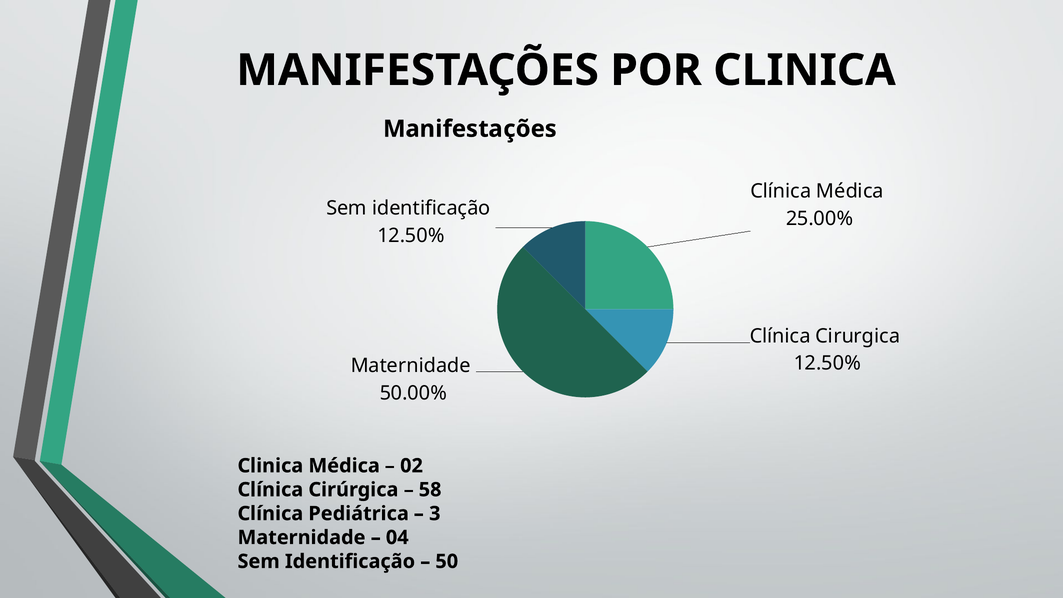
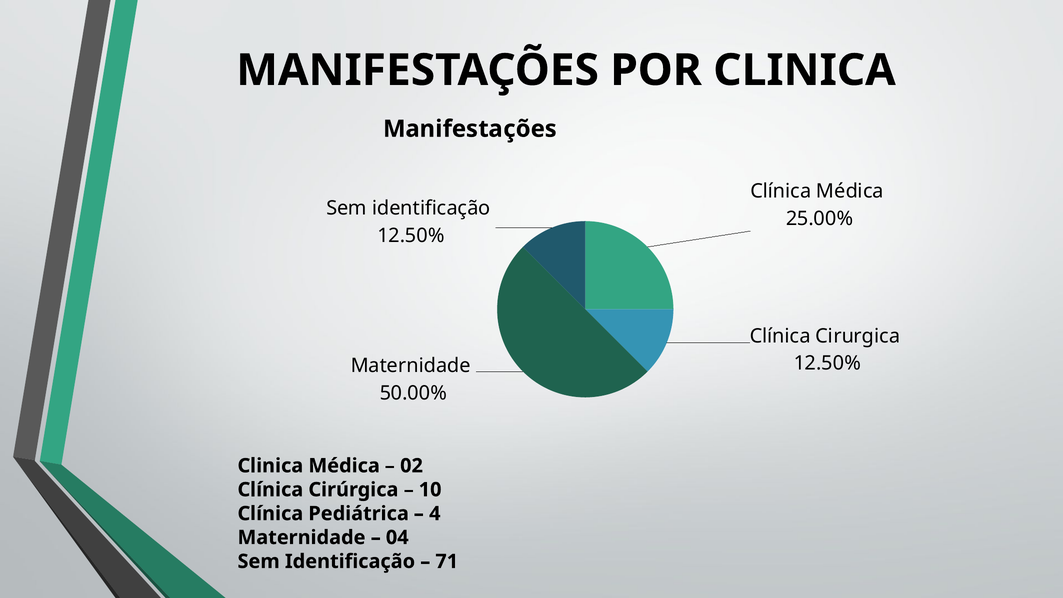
58: 58 -> 10
3: 3 -> 4
50: 50 -> 71
